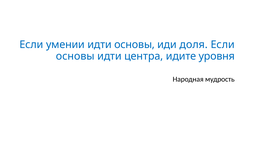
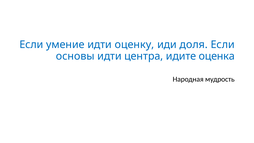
умении: умении -> умение
идти основы: основы -> оценку
уровня: уровня -> оценка
